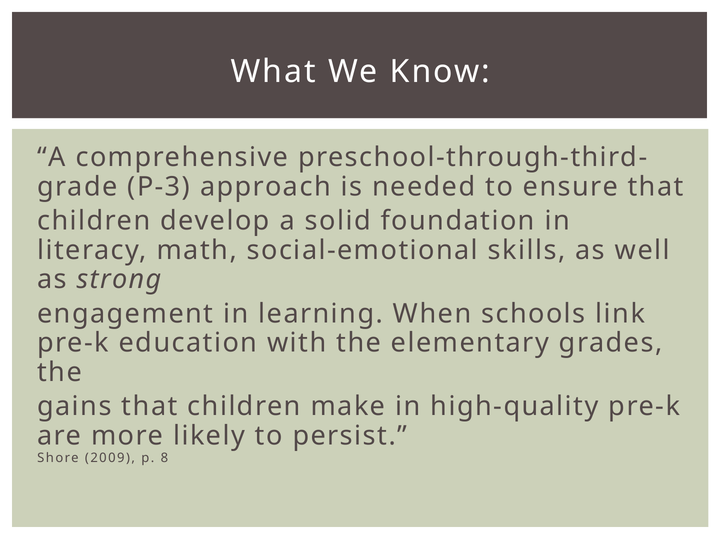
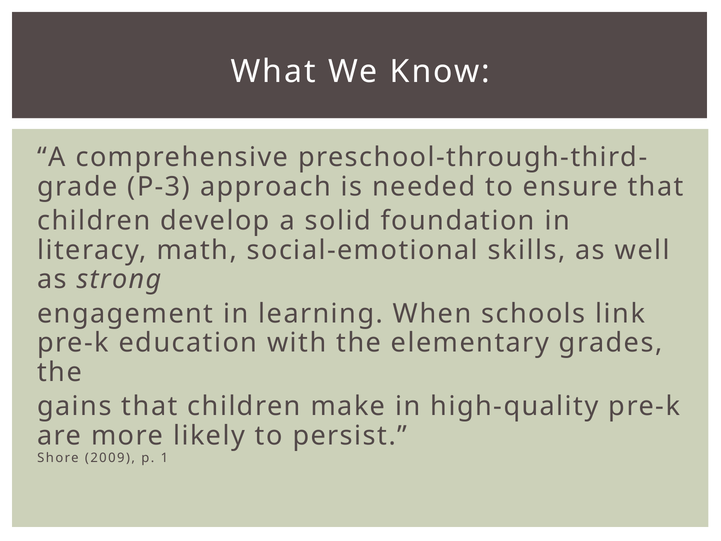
8: 8 -> 1
